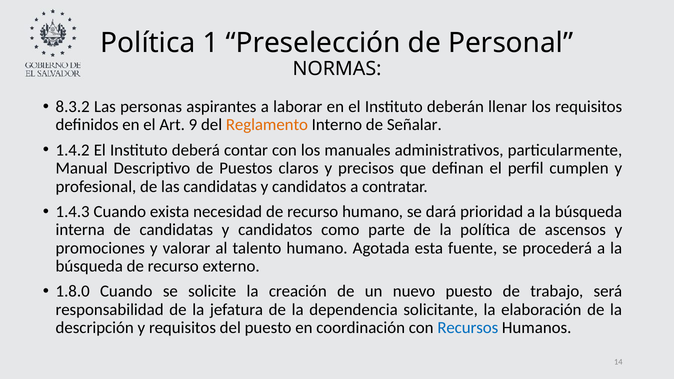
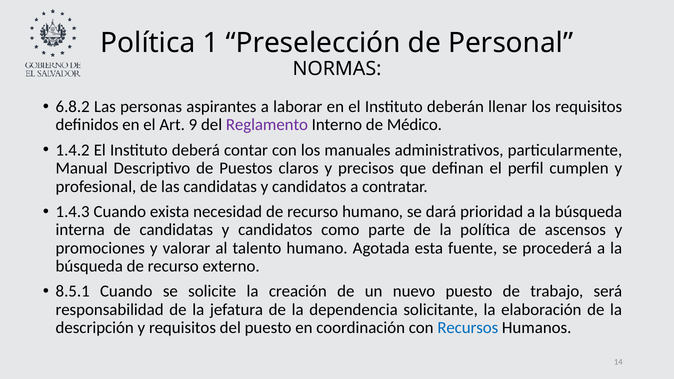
8.3.2: 8.3.2 -> 6.8.2
Reglamento colour: orange -> purple
Señalar: Señalar -> Médico
1.8.0: 1.8.0 -> 8.5.1
